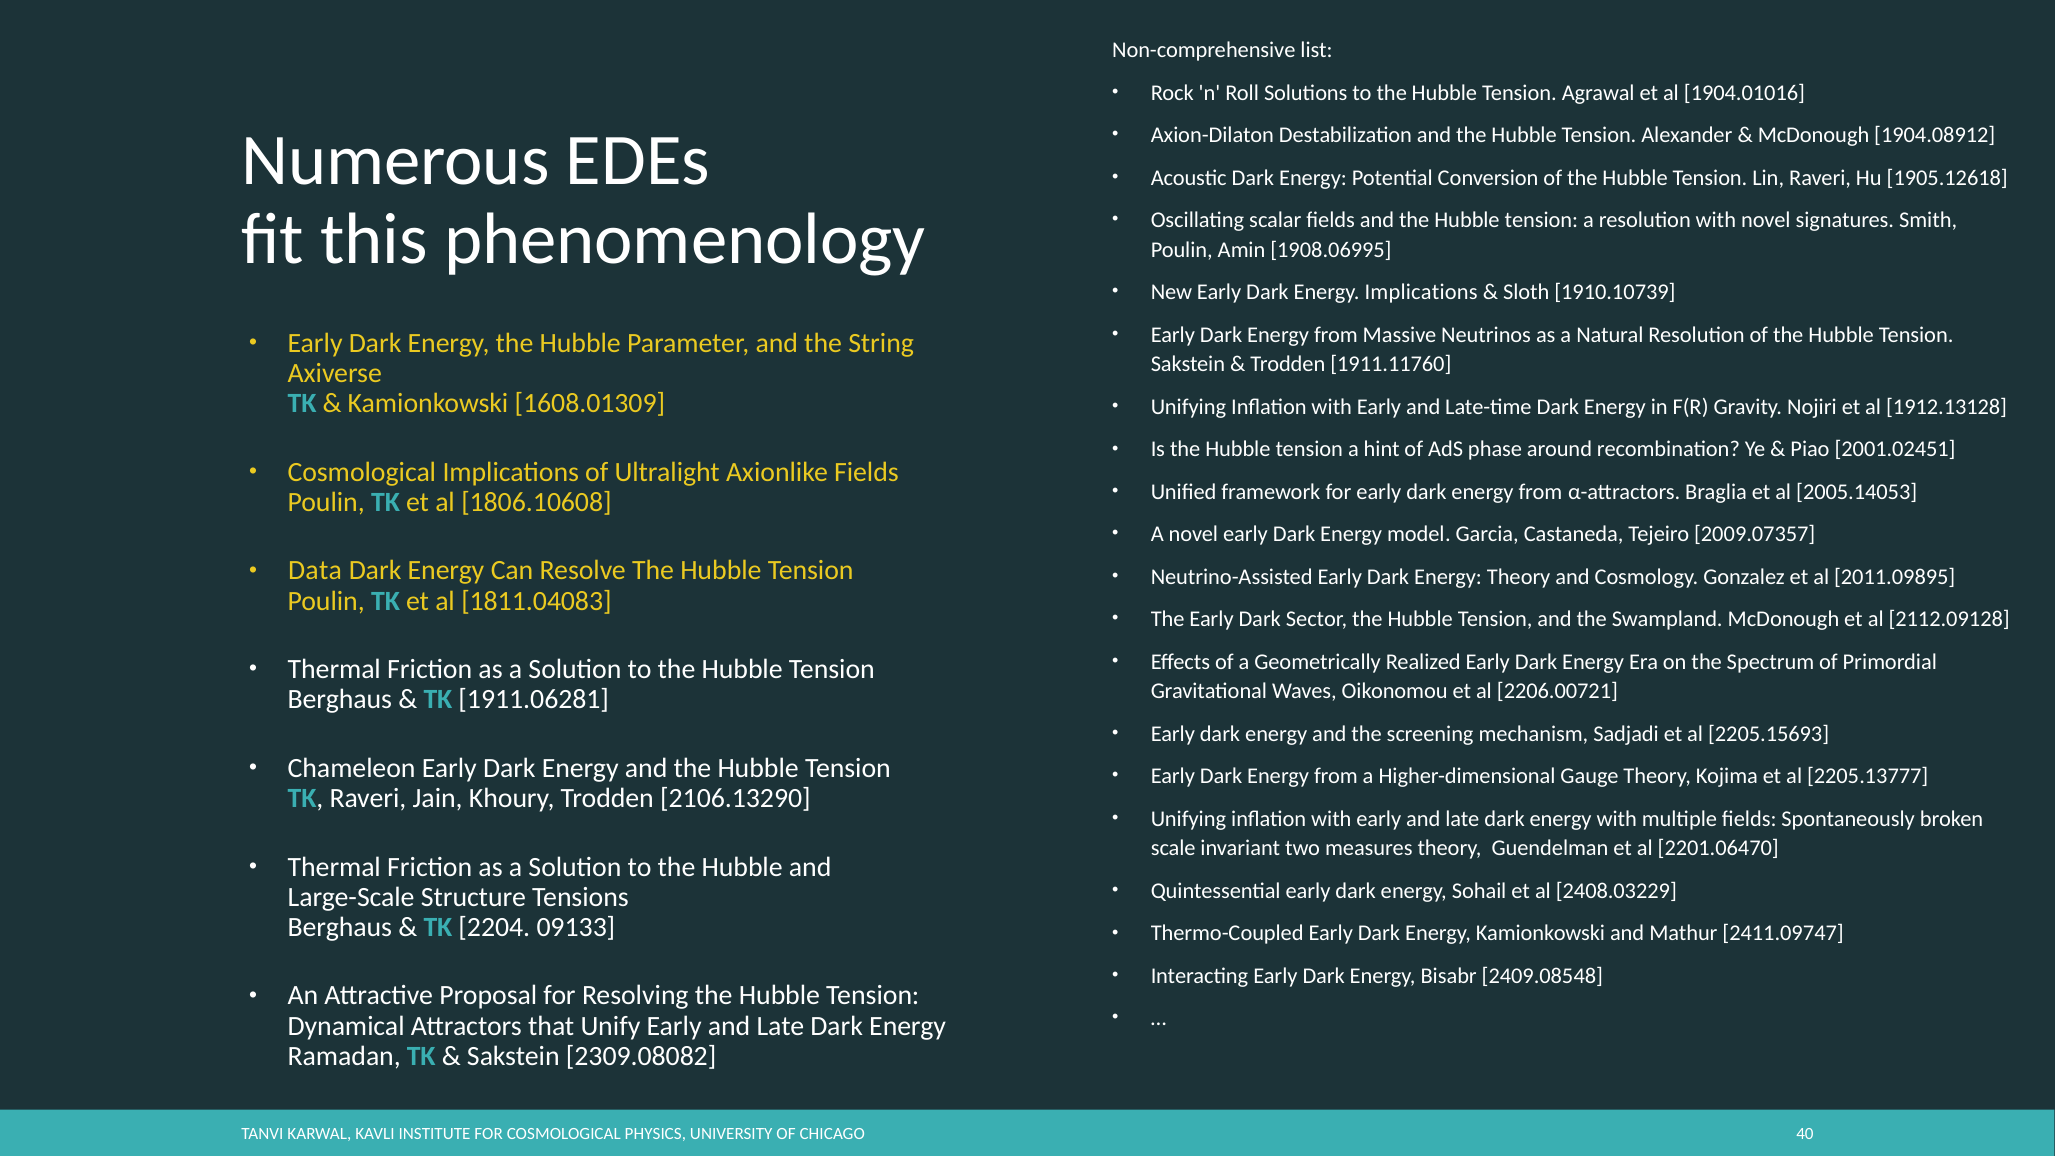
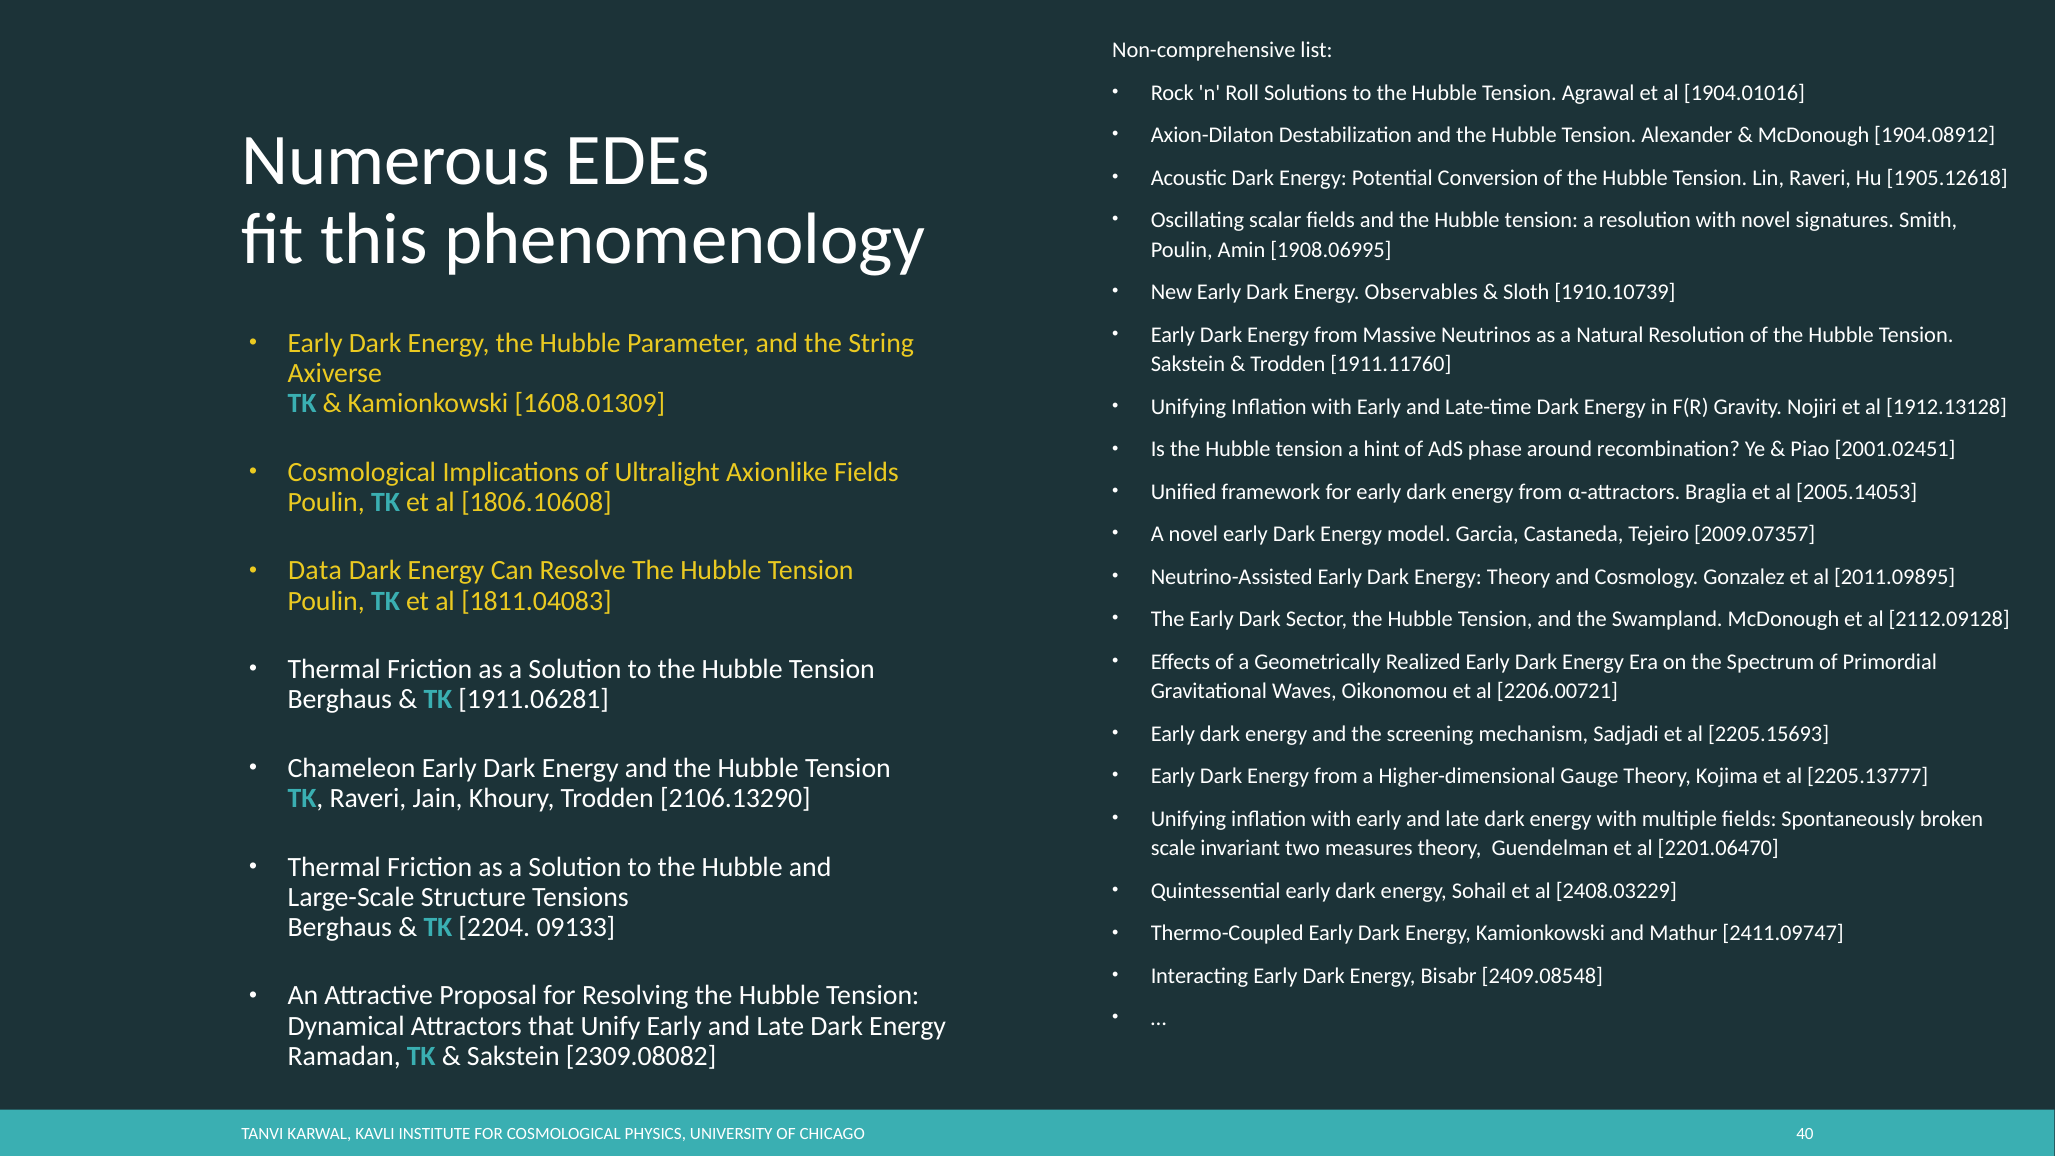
Energy Implications: Implications -> Observables
